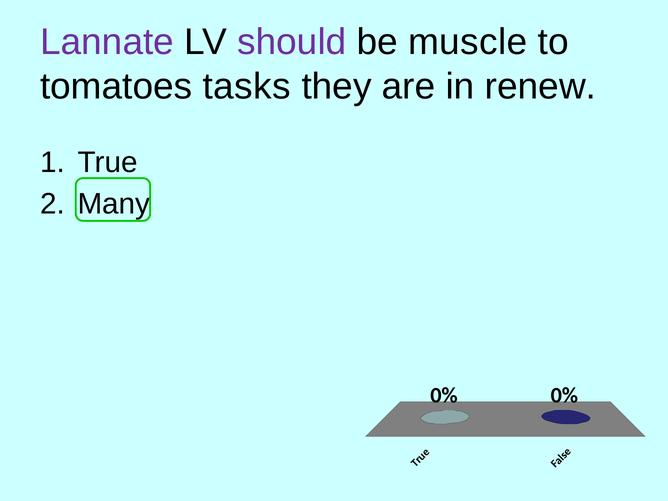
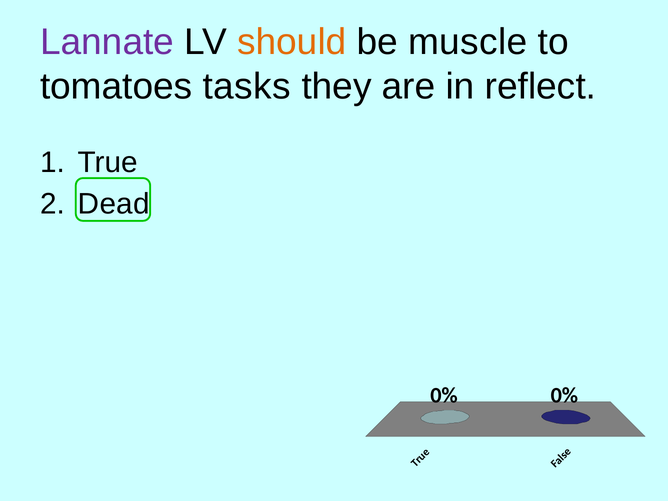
should colour: purple -> orange
renew: renew -> reflect
Many: Many -> Dead
